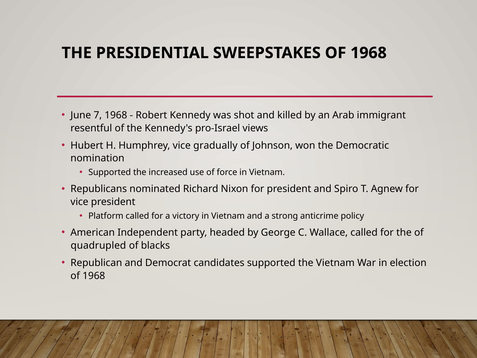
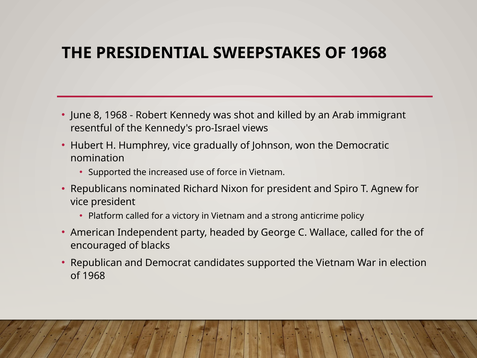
7: 7 -> 8
quadrupled: quadrupled -> encouraged
